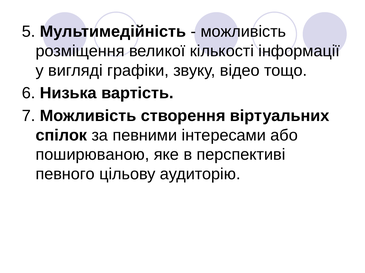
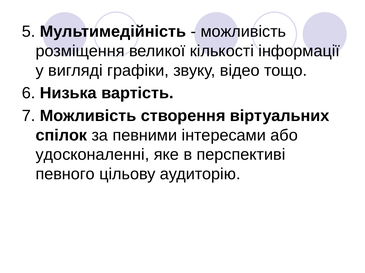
поширюваною: поширюваною -> удосконаленні
